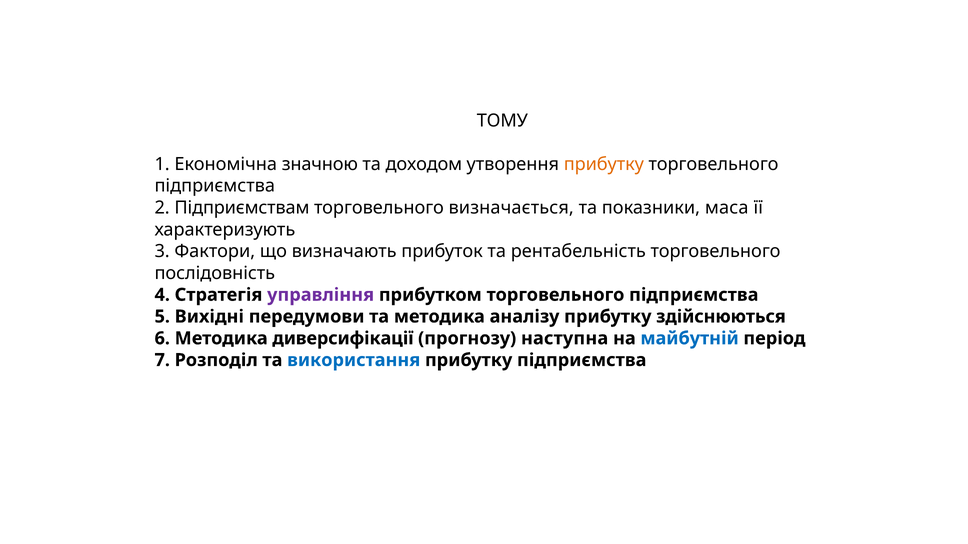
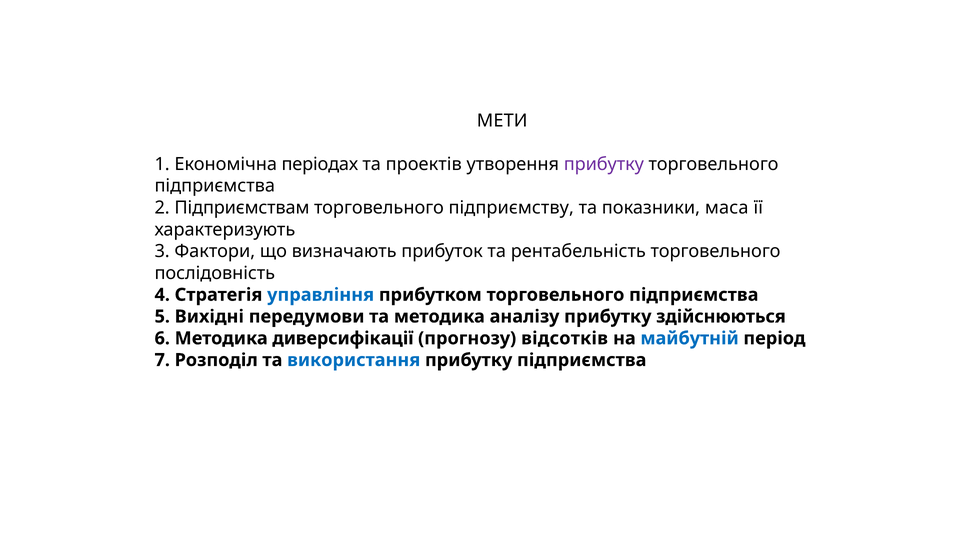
ТОМУ: ТОМУ -> МЕТИ
значною: значною -> періодах
доходом: доходом -> проектів
прибутку at (604, 164) colour: orange -> purple
визначається: визначається -> підприємству
управління colour: purple -> blue
наступна: наступна -> відсотків
